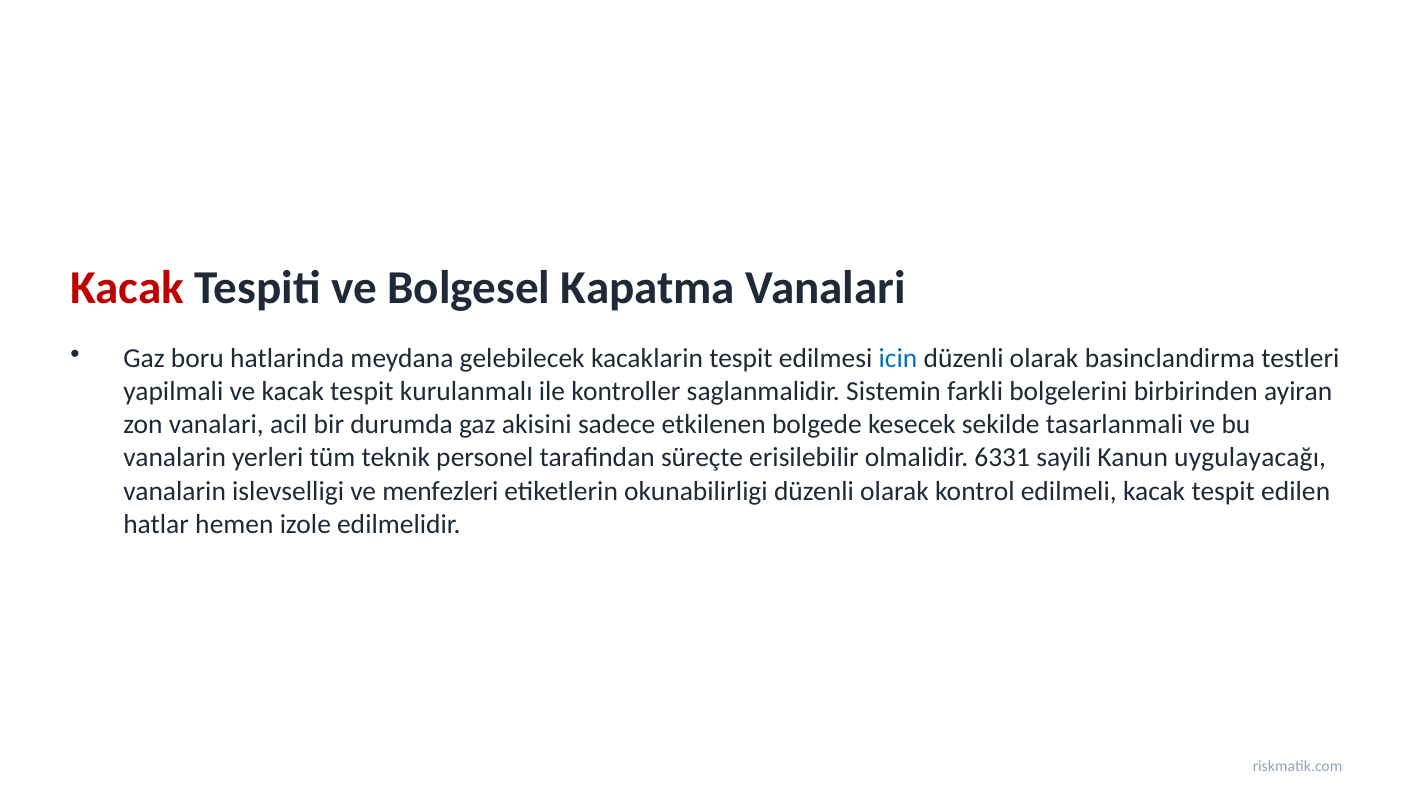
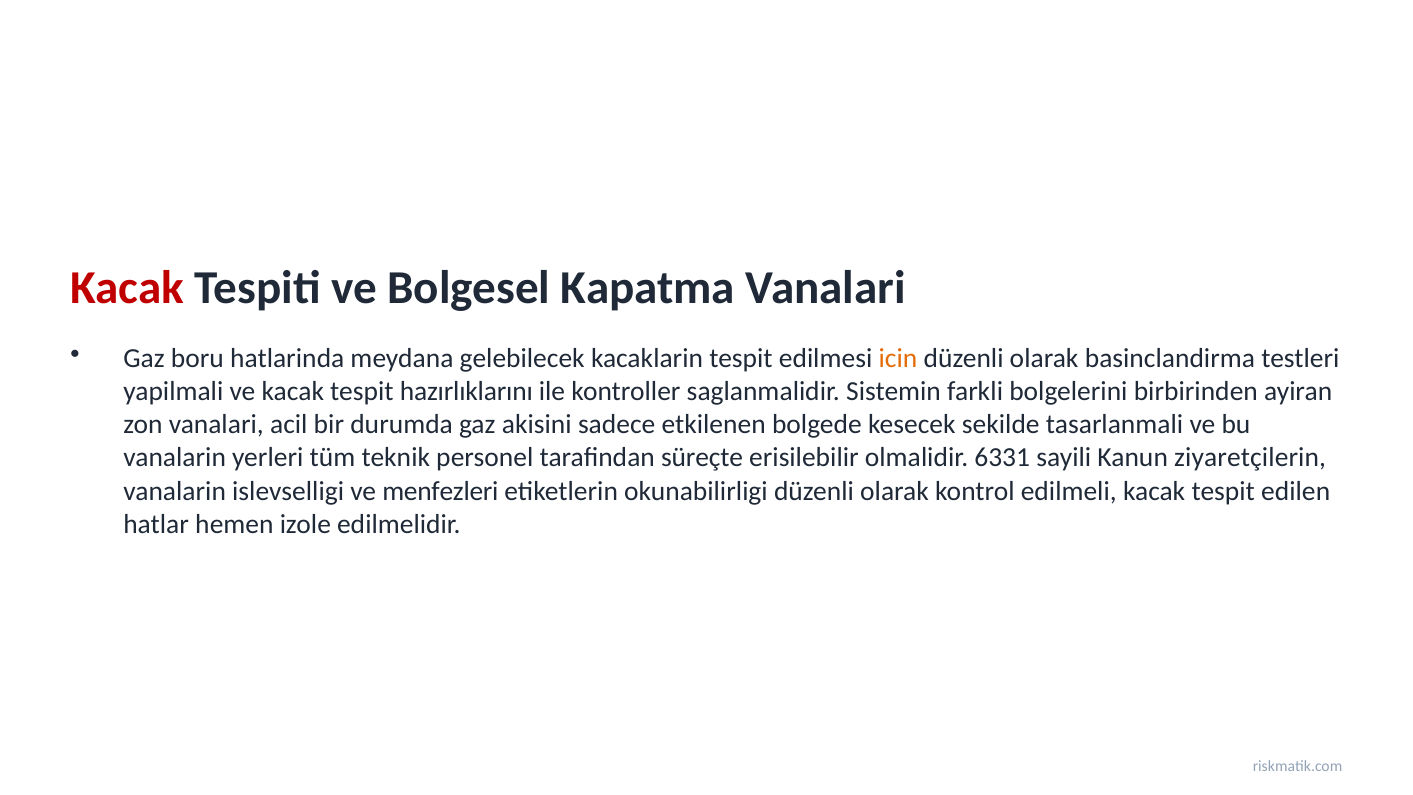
icin colour: blue -> orange
kurulanmalı: kurulanmalı -> hazırlıklarını
uygulayacağı: uygulayacağı -> ziyaretçilerin
